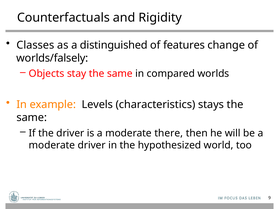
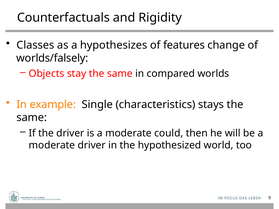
distinguished: distinguished -> hypothesizes
Levels: Levels -> Single
there: there -> could
